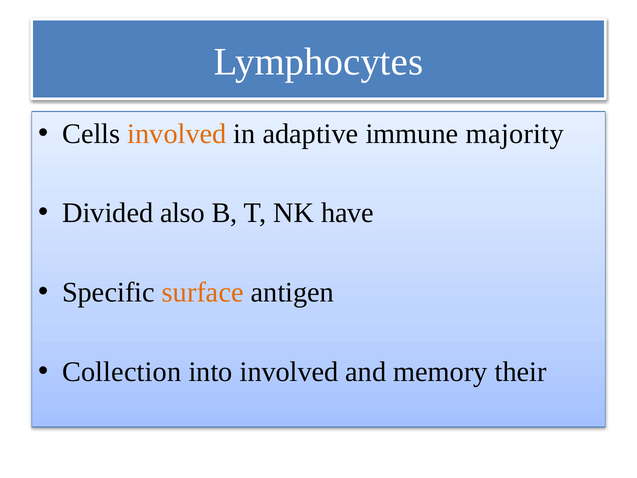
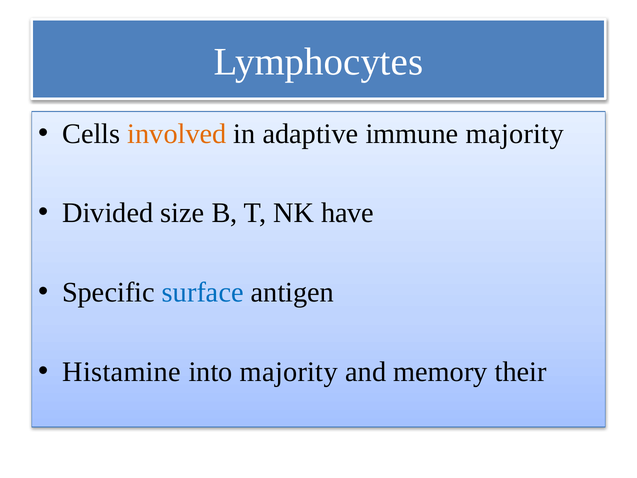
also: also -> size
surface colour: orange -> blue
Collection: Collection -> Histamine
into involved: involved -> majority
